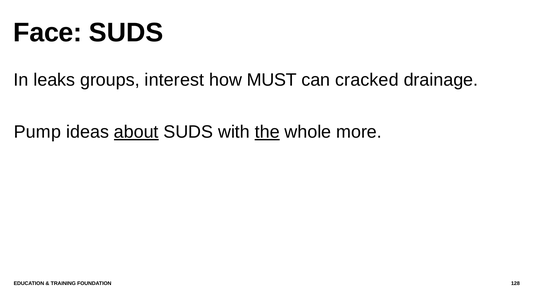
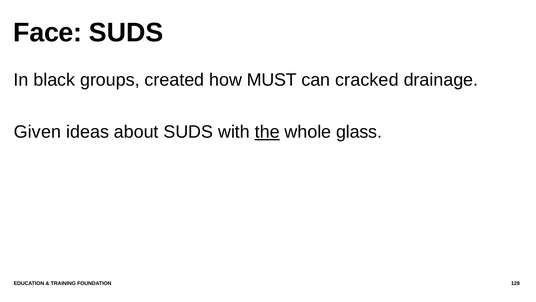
leaks: leaks -> black
interest: interest -> created
Pump: Pump -> Given
about underline: present -> none
more: more -> glass
